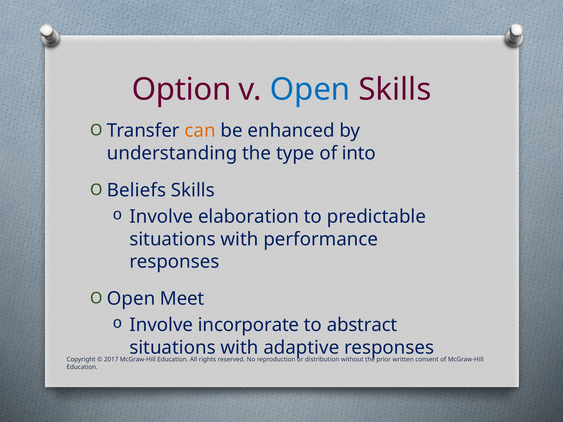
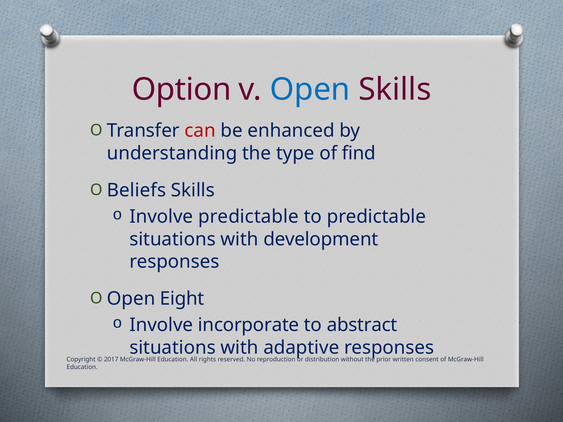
can colour: orange -> red
into: into -> find
Involve elaboration: elaboration -> predictable
performance: performance -> development
Meet: Meet -> Eight
